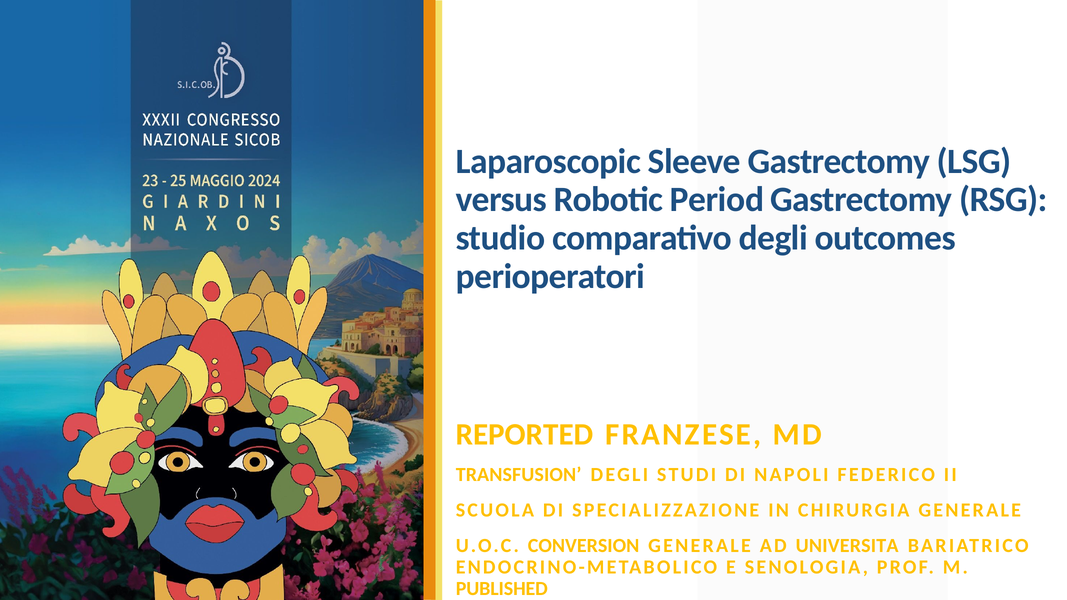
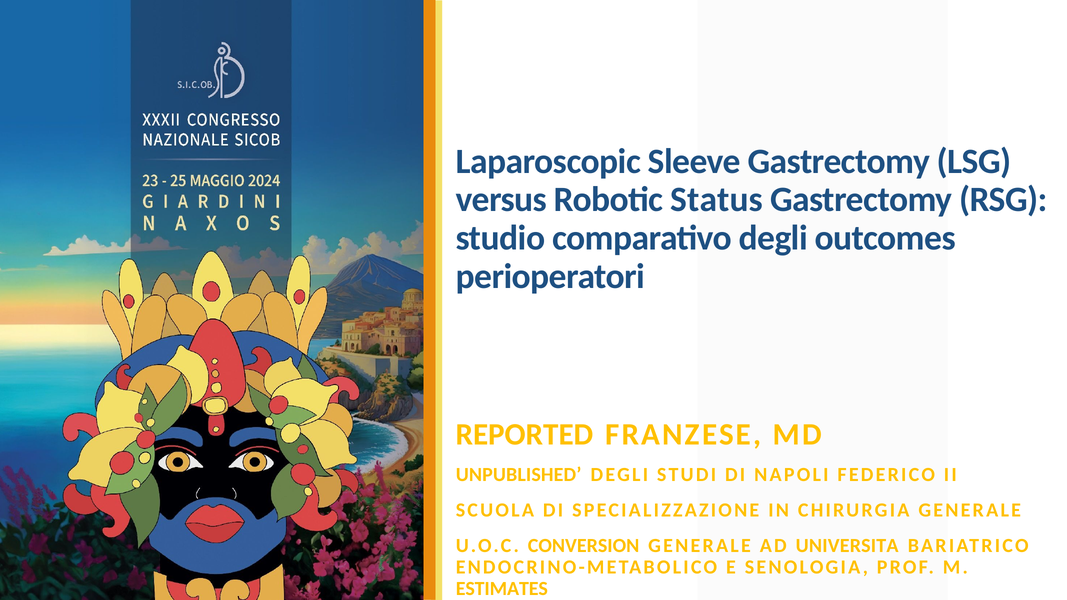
Period: Period -> Status
TRANSFUSION: TRANSFUSION -> UNPUBLISHED
PUBLISHED: PUBLISHED -> ESTIMATES
